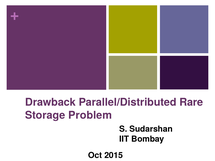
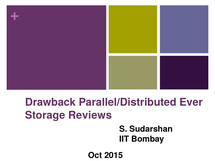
Rare: Rare -> Ever
Problem: Problem -> Reviews
